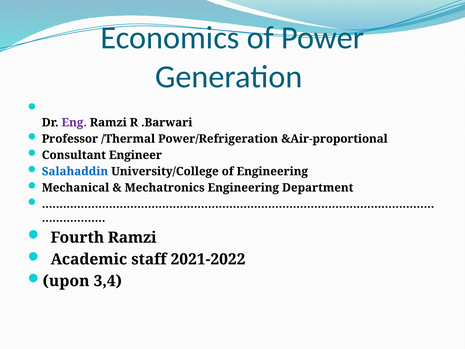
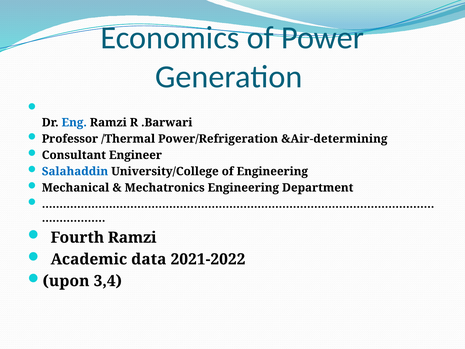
Eng colour: purple -> blue
&Air-proportional: &Air-proportional -> &Air-determining
staff: staff -> data
